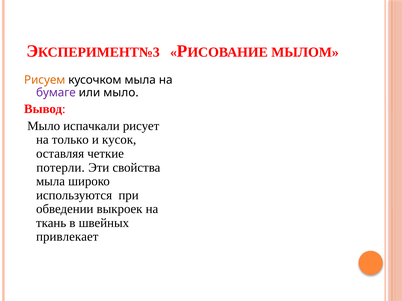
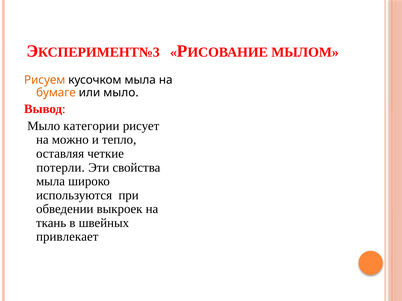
бумаге colour: purple -> orange
испачкали: испачкали -> категории
только: только -> можно
кусок: кусок -> тепло
